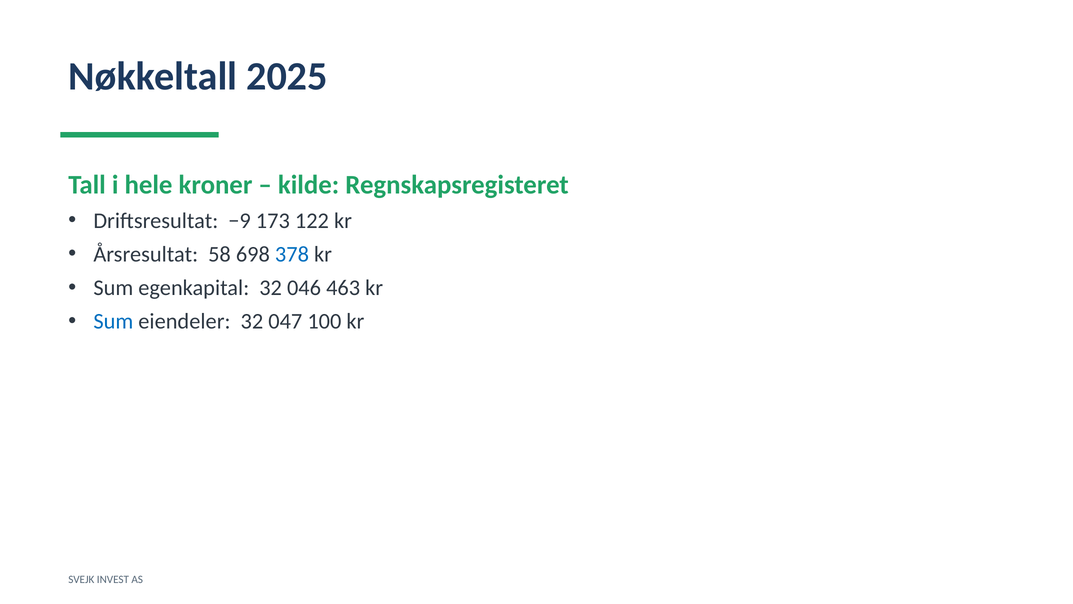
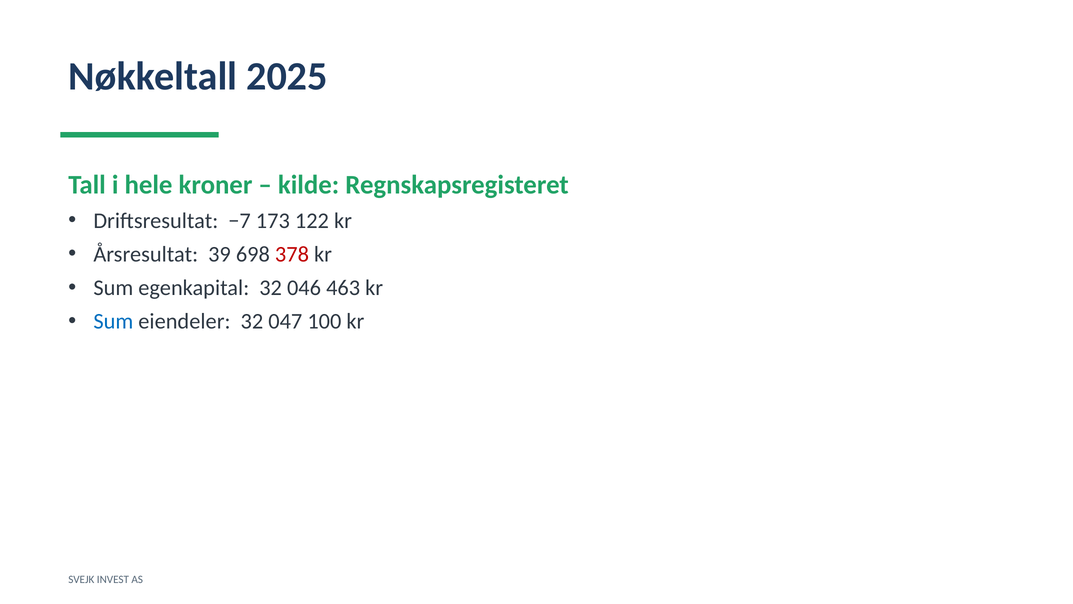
−9: −9 -> −7
58: 58 -> 39
378 colour: blue -> red
